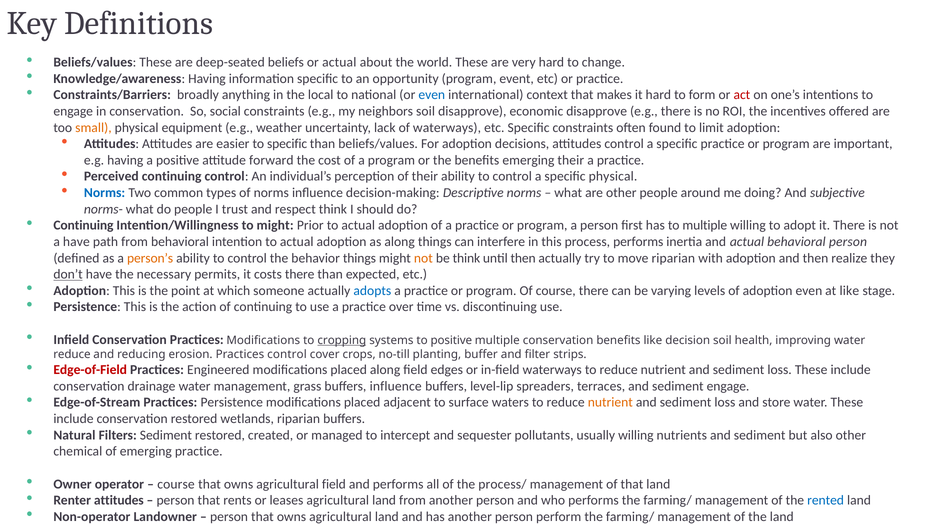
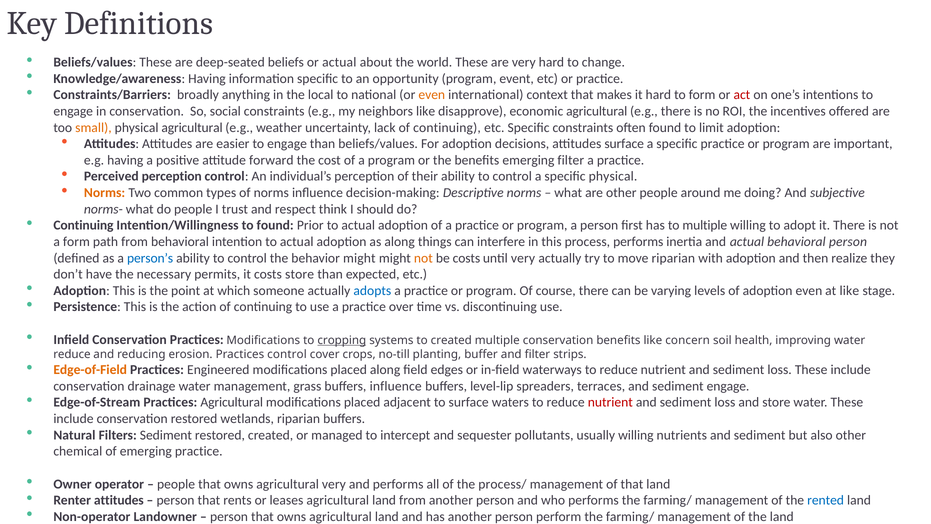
even at (432, 95) colour: blue -> orange
neighbors soil: soil -> like
economic disapprove: disapprove -> agricultural
physical equipment: equipment -> agricultural
lack of waterways: waterways -> continuing
easier to specific: specific -> engage
attitudes control: control -> surface
emerging their: their -> filter
Perceived continuing: continuing -> perception
Norms at (105, 193) colour: blue -> orange
to might: might -> found
a have: have -> form
person’s colour: orange -> blue
behavior things: things -> might
be think: think -> costs
until then: then -> very
don’t underline: present -> none
costs there: there -> store
to positive: positive -> created
decision: decision -> concern
Edge-of-Field colour: red -> orange
Practices Persistence: Persistence -> Agricultural
nutrient at (610, 402) colour: orange -> red
course at (176, 484): course -> people
agricultural field: field -> very
